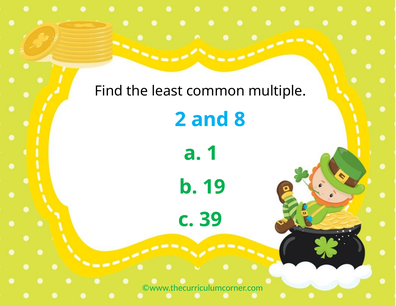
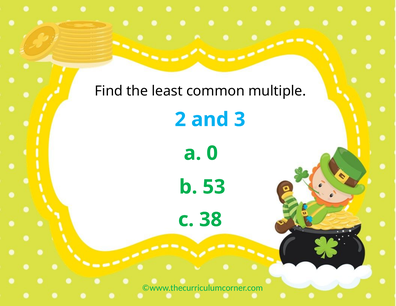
8: 8 -> 3
1: 1 -> 0
19: 19 -> 53
39: 39 -> 38
